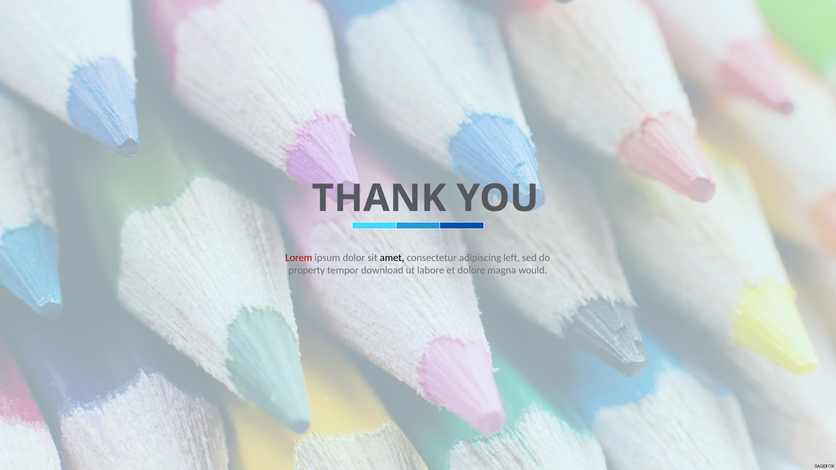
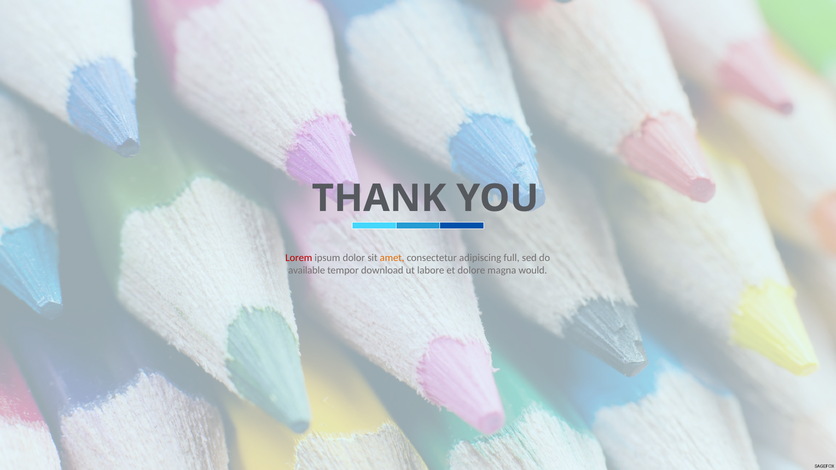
amet colour: black -> orange
left: left -> full
property: property -> available
